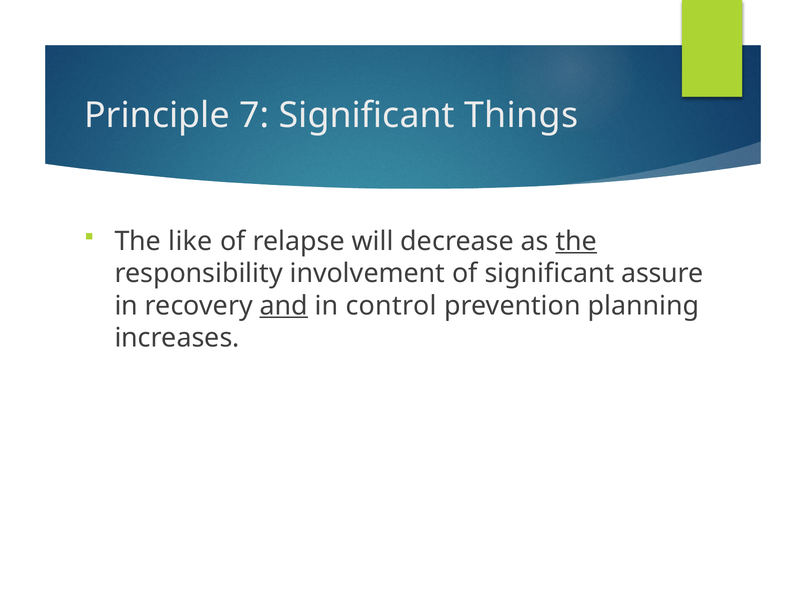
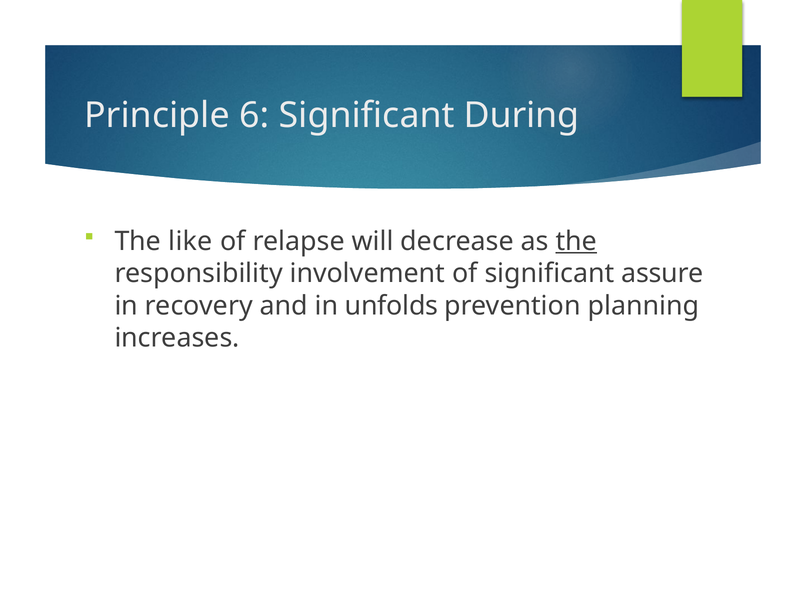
7: 7 -> 6
Things: Things -> During
and underline: present -> none
control: control -> unfolds
